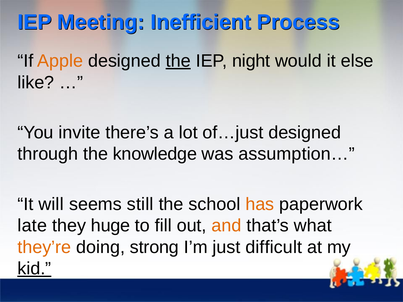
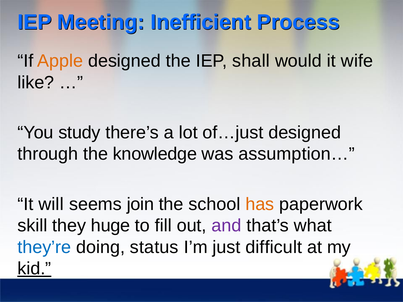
the at (178, 61) underline: present -> none
night: night -> shall
else: else -> wife
invite: invite -> study
still: still -> join
late: late -> skill
and colour: orange -> purple
they’re colour: orange -> blue
strong: strong -> status
